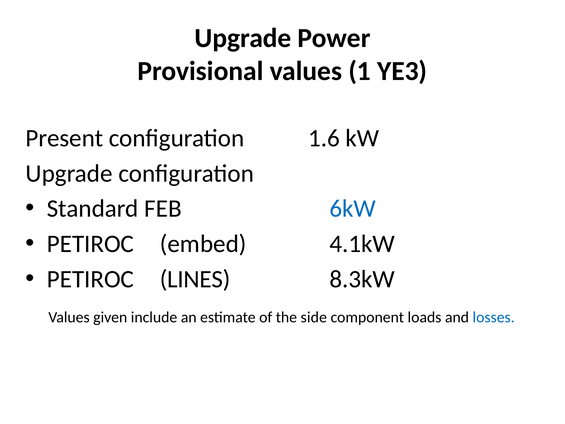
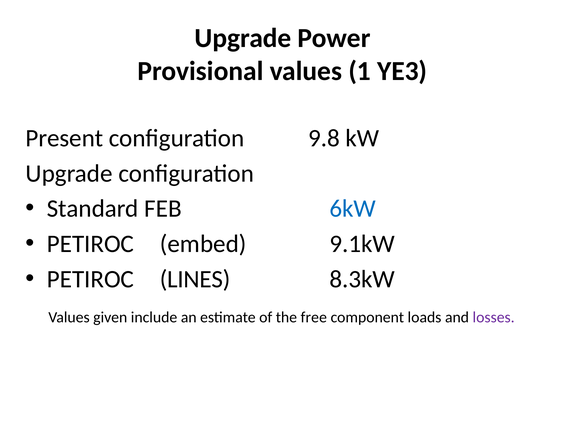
1.6: 1.6 -> 9.8
4.1kW: 4.1kW -> 9.1kW
side: side -> free
losses colour: blue -> purple
